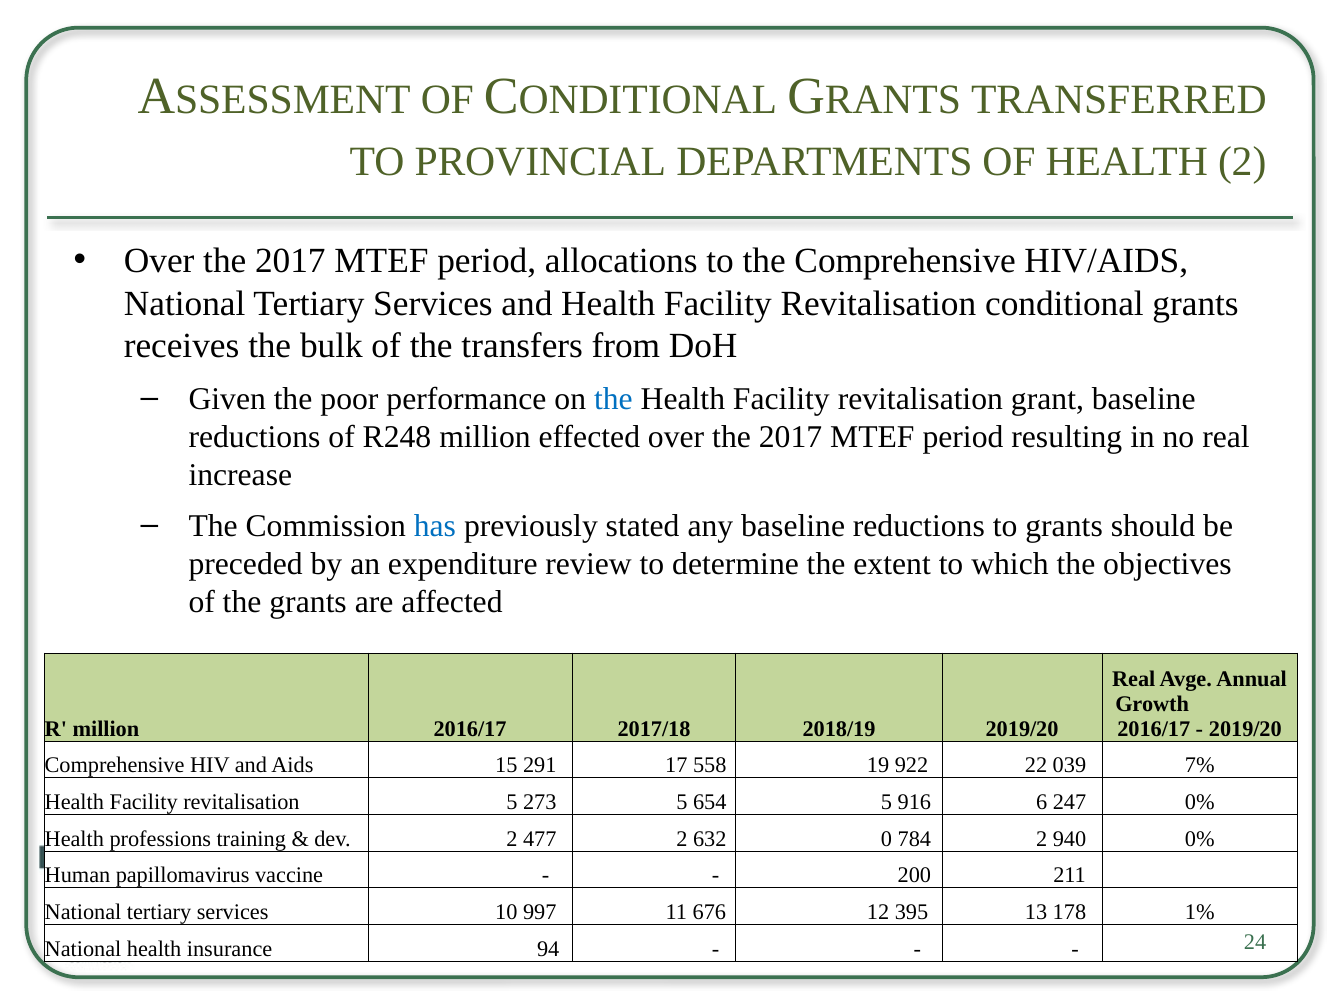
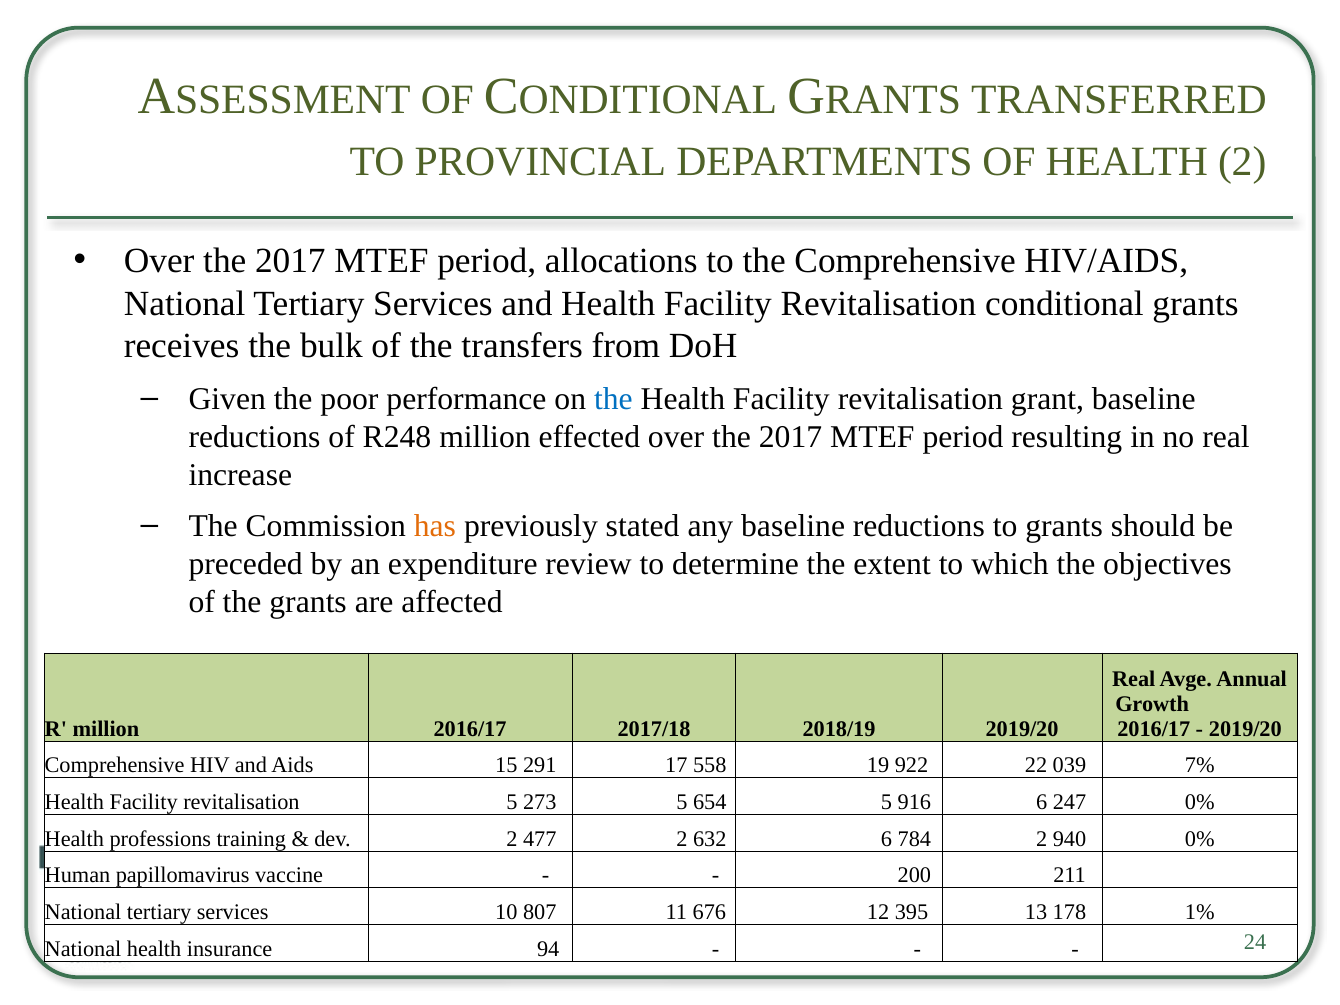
has colour: blue -> orange
632 0: 0 -> 6
997: 997 -> 807
